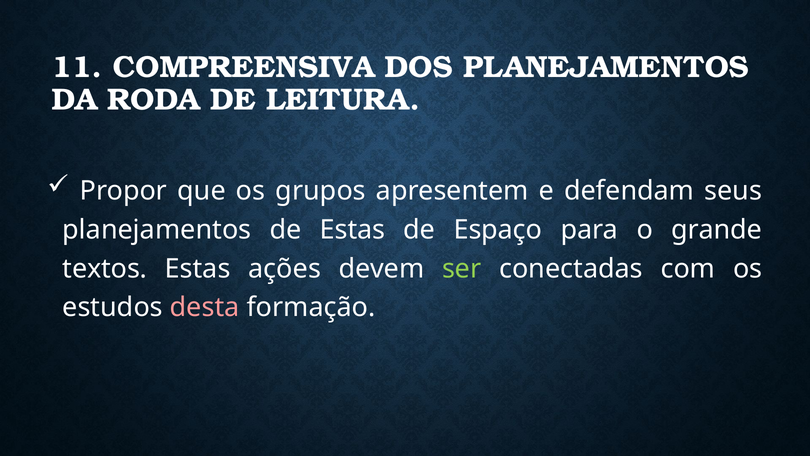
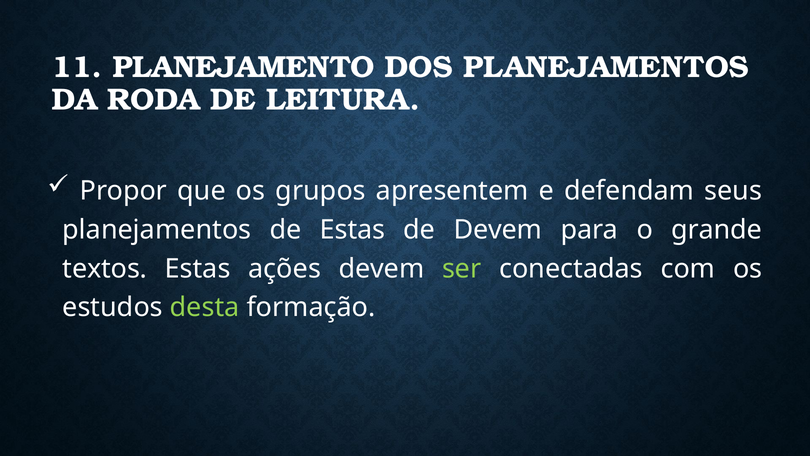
COMPREENSIVA: COMPREENSIVA -> PLANEJAMENTO
de Espaço: Espaço -> Devem
desta colour: pink -> light green
